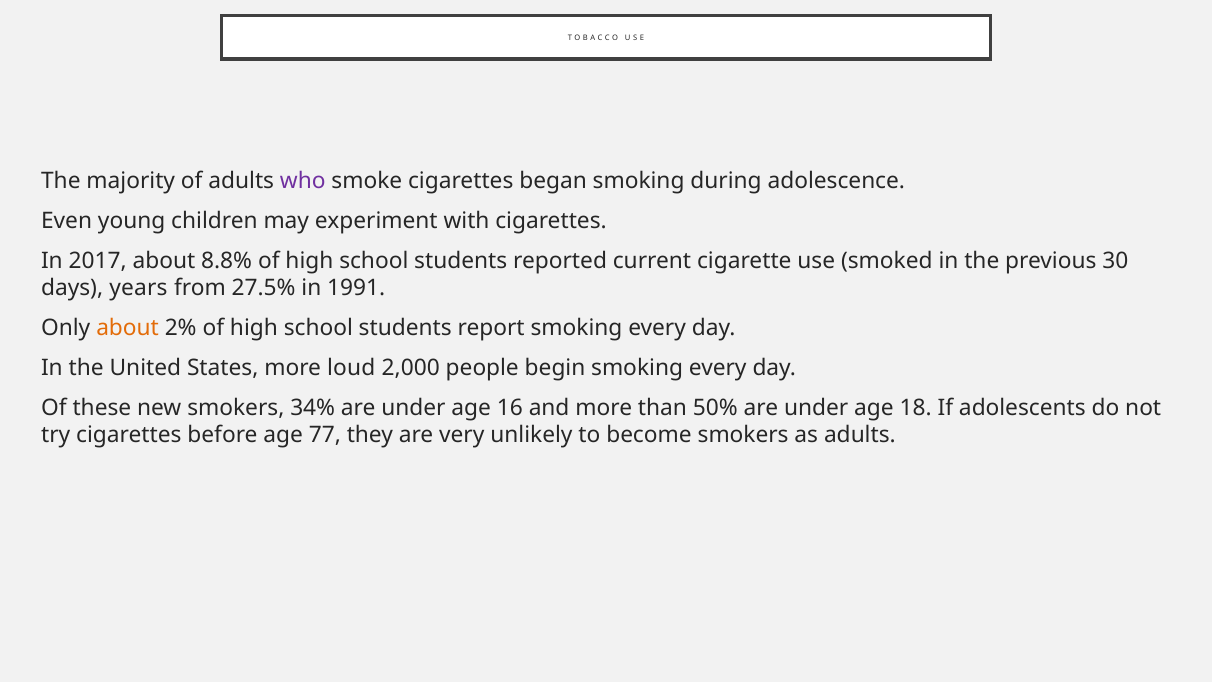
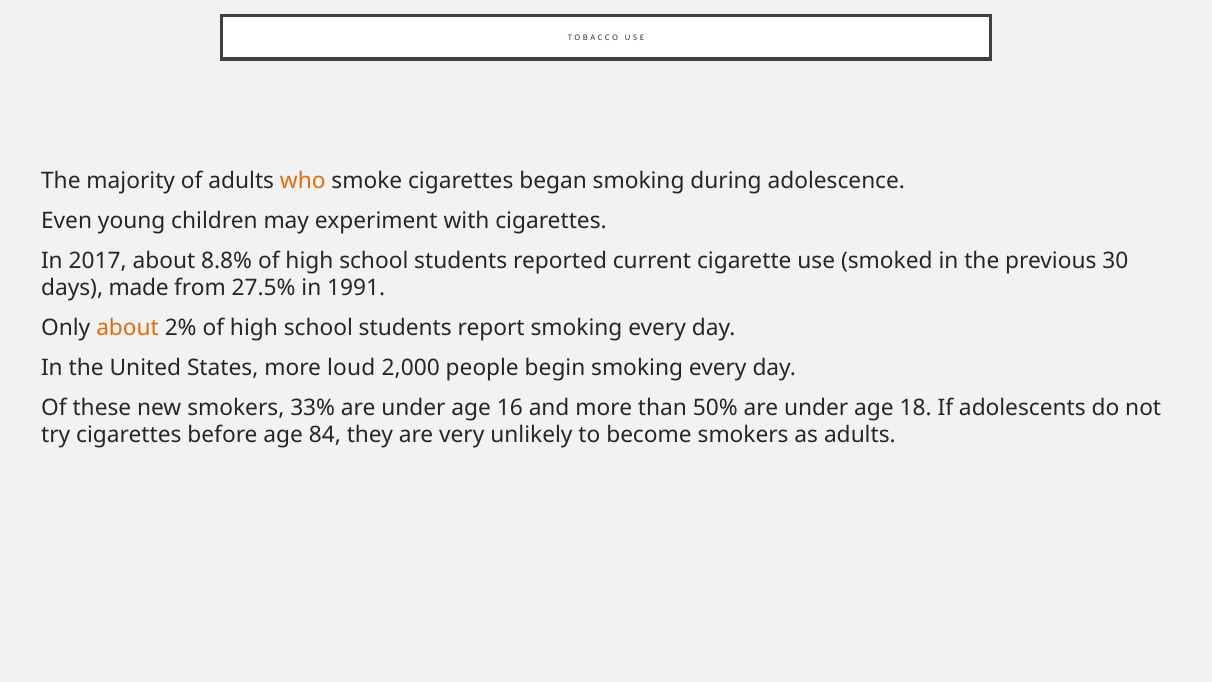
who colour: purple -> orange
years: years -> made
34%: 34% -> 33%
77: 77 -> 84
